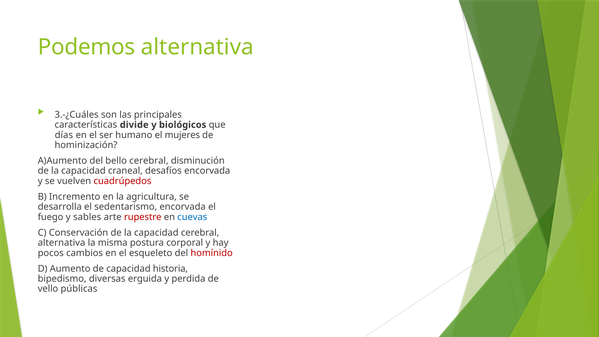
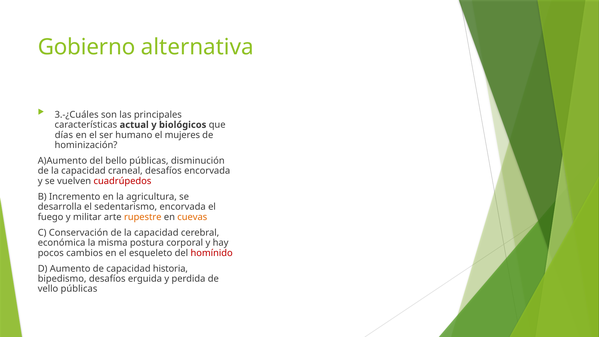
Podemos: Podemos -> Gobierno
divide: divide -> actual
bello cerebral: cerebral -> públicas
sables: sables -> militar
rupestre colour: red -> orange
cuevas colour: blue -> orange
alternativa at (62, 243): alternativa -> económica
bipedismo diversas: diversas -> desafíos
